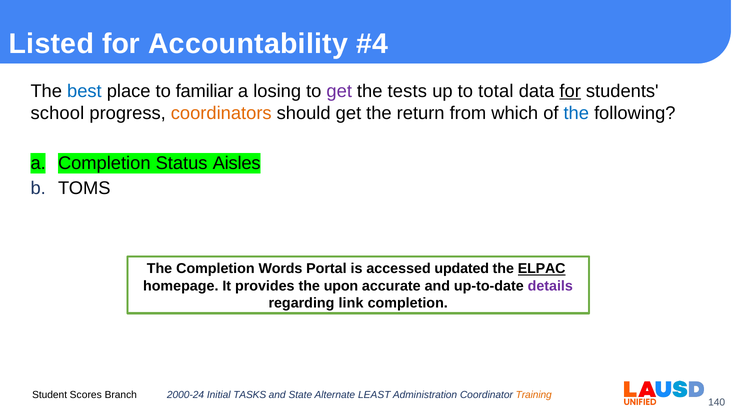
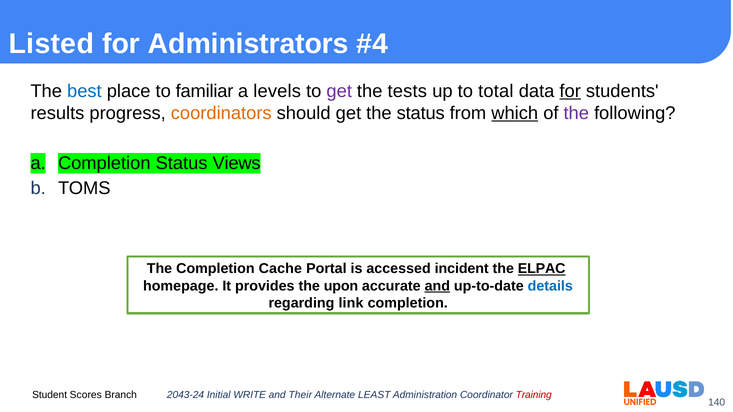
Accountability: Accountability -> Administrators
losing: losing -> levels
school: school -> results
the return: return -> status
which underline: none -> present
the at (576, 113) colour: blue -> purple
Aisles: Aisles -> Views
Words: Words -> Cache
updated: updated -> incident
and at (437, 286) underline: none -> present
details colour: purple -> blue
2000-24: 2000-24 -> 2043-24
TASKS: TASKS -> WRITE
State: State -> Their
Training colour: orange -> red
